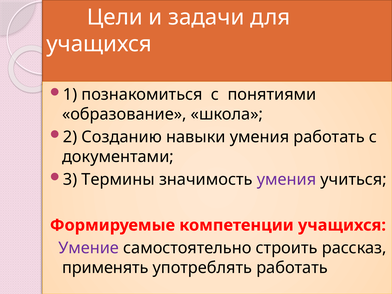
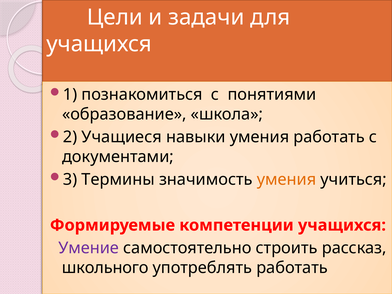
Созданию: Созданию -> Учащиеся
умения at (287, 179) colour: purple -> orange
применять: применять -> школьного
